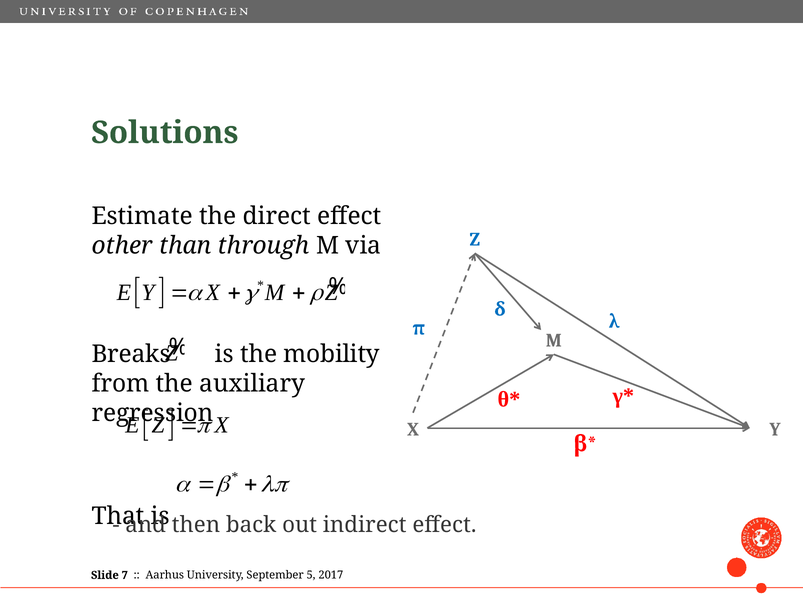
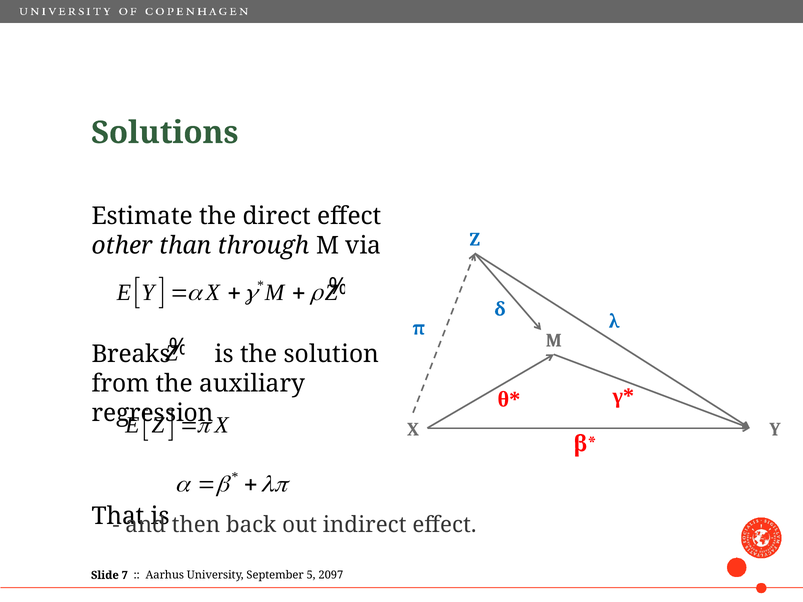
mobility: mobility -> solution
2017: 2017 -> 2097
